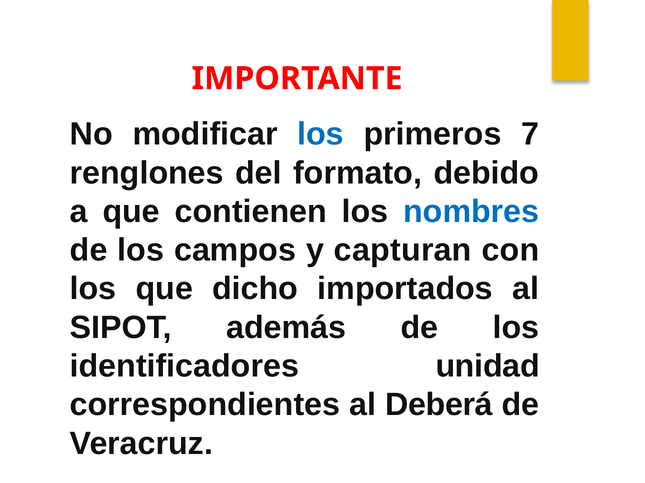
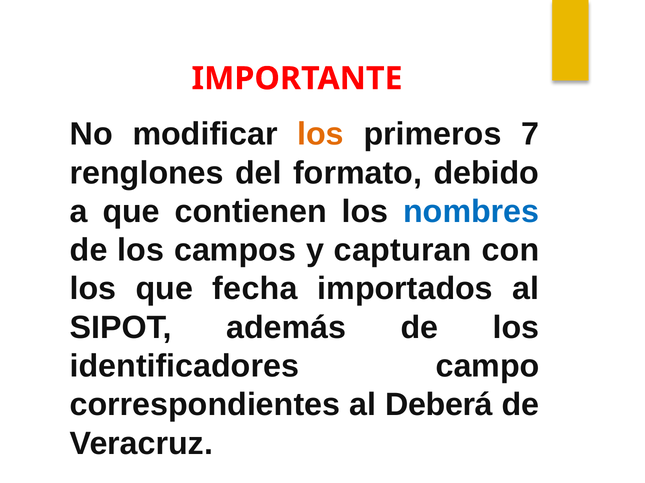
los at (321, 135) colour: blue -> orange
dicho: dicho -> fecha
unidad: unidad -> campo
